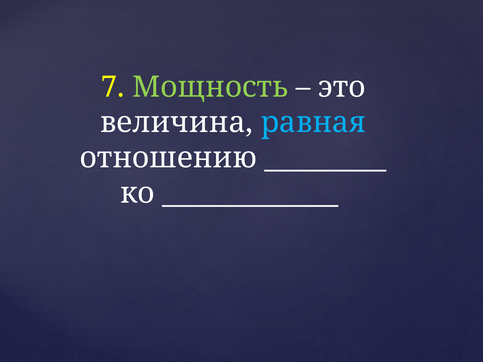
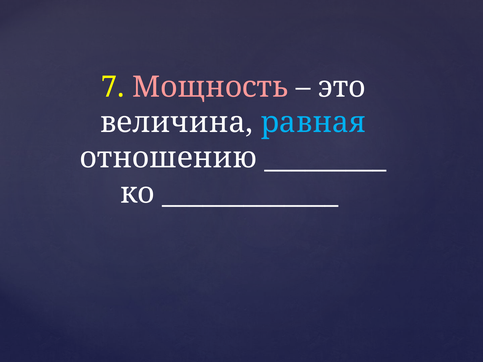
Мощность colour: light green -> pink
